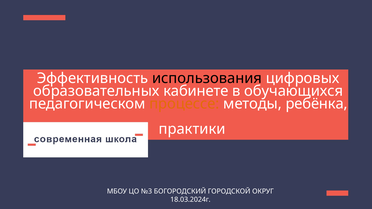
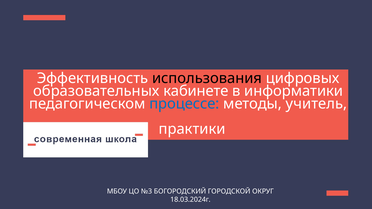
обучающихся: обучающихся -> информатики
процессе colour: orange -> blue
ребёнка: ребёнка -> учитель
